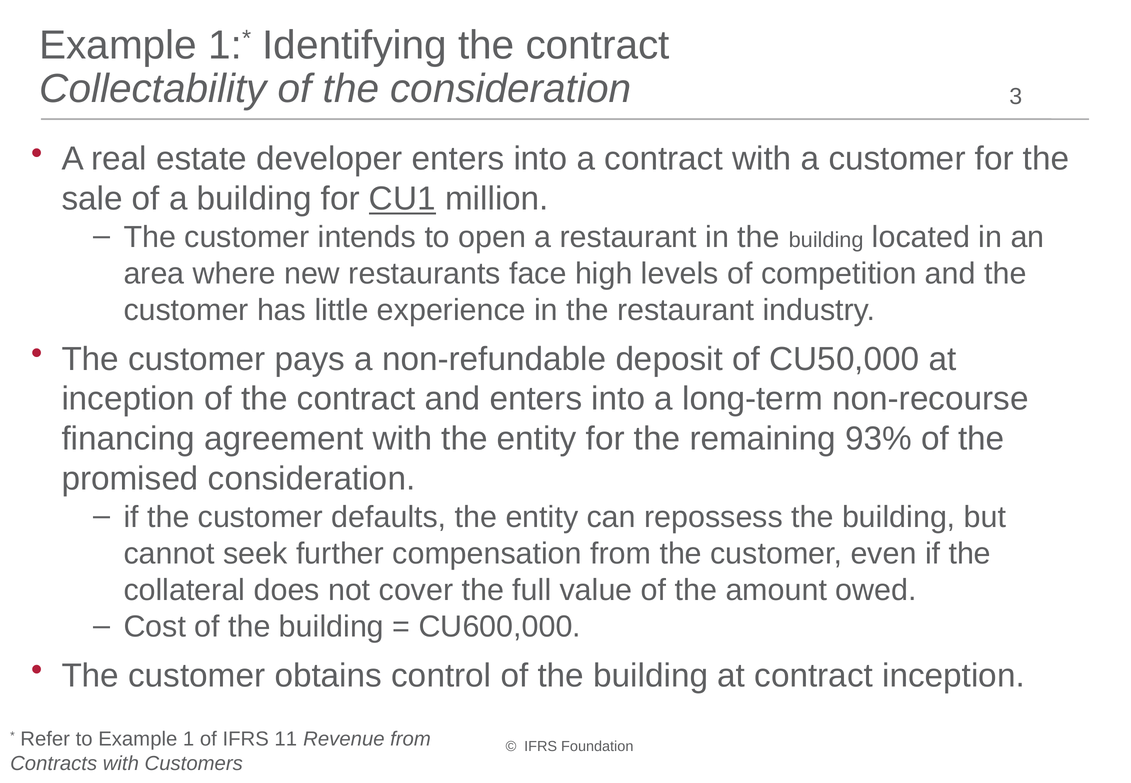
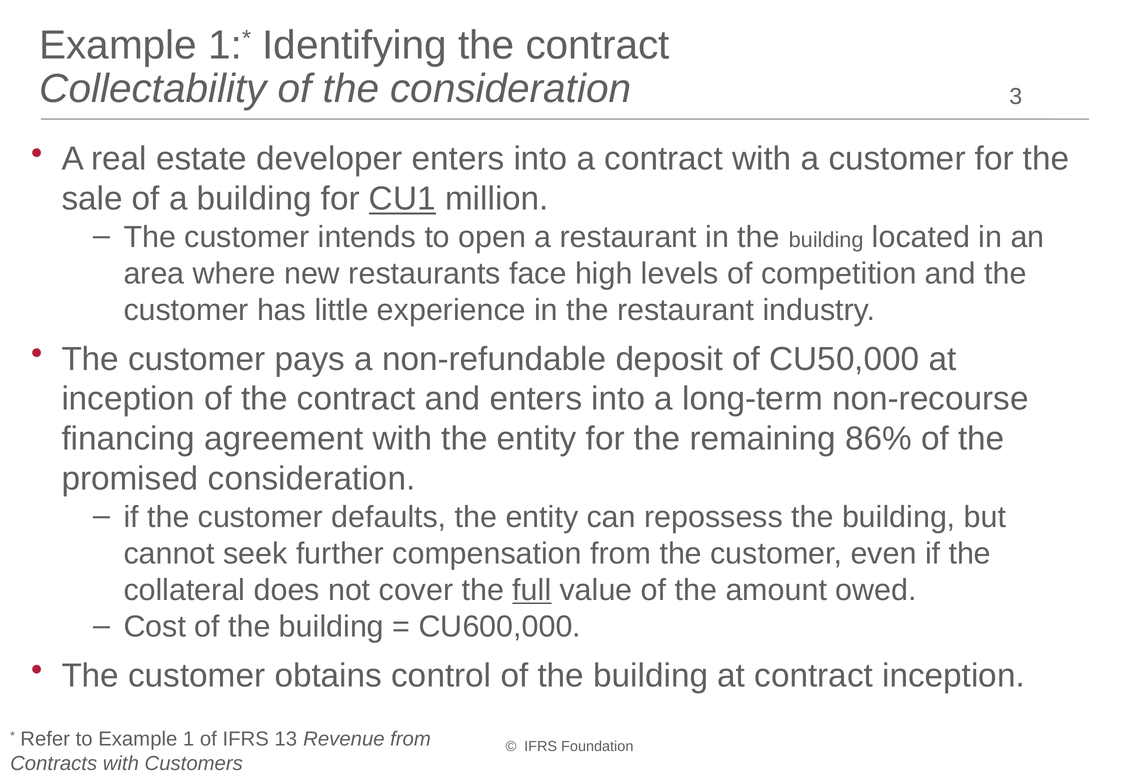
93%: 93% -> 86%
full underline: none -> present
11: 11 -> 13
